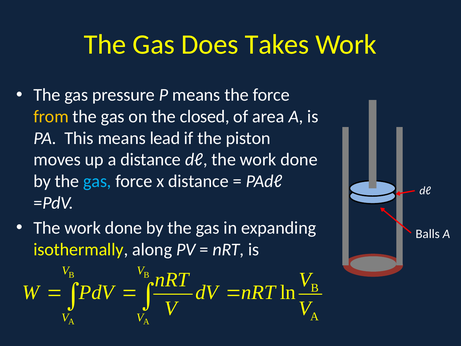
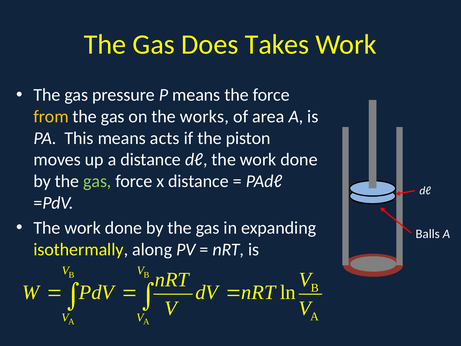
closed: closed -> works
lead: lead -> acts
gas at (97, 181) colour: light blue -> light green
